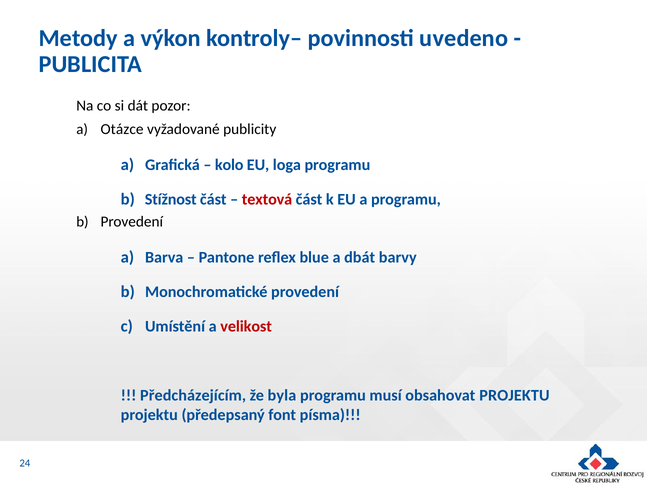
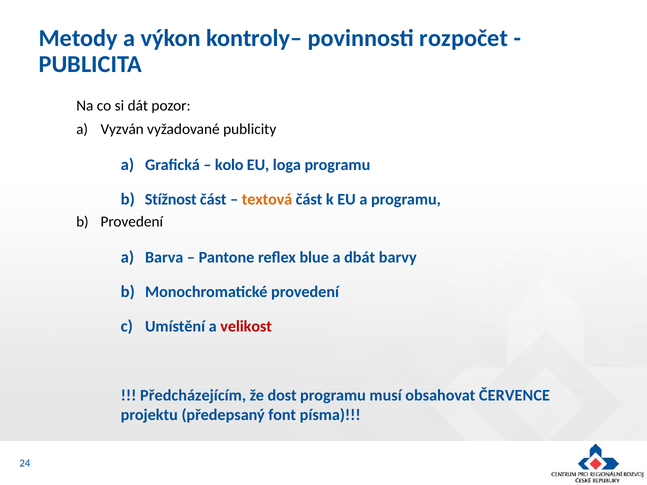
uvedeno: uvedeno -> rozpočet
Otázce: Otázce -> Vyzván
textová colour: red -> orange
byla: byla -> dost
obsahovat PROJEKTU: PROJEKTU -> ČERVENCE
